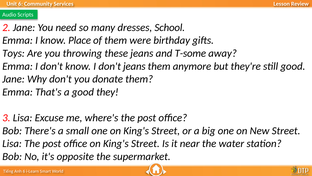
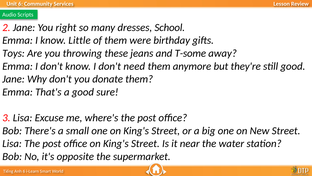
need: need -> right
Place: Place -> Little
don't jeans: jeans -> need
they: they -> sure
